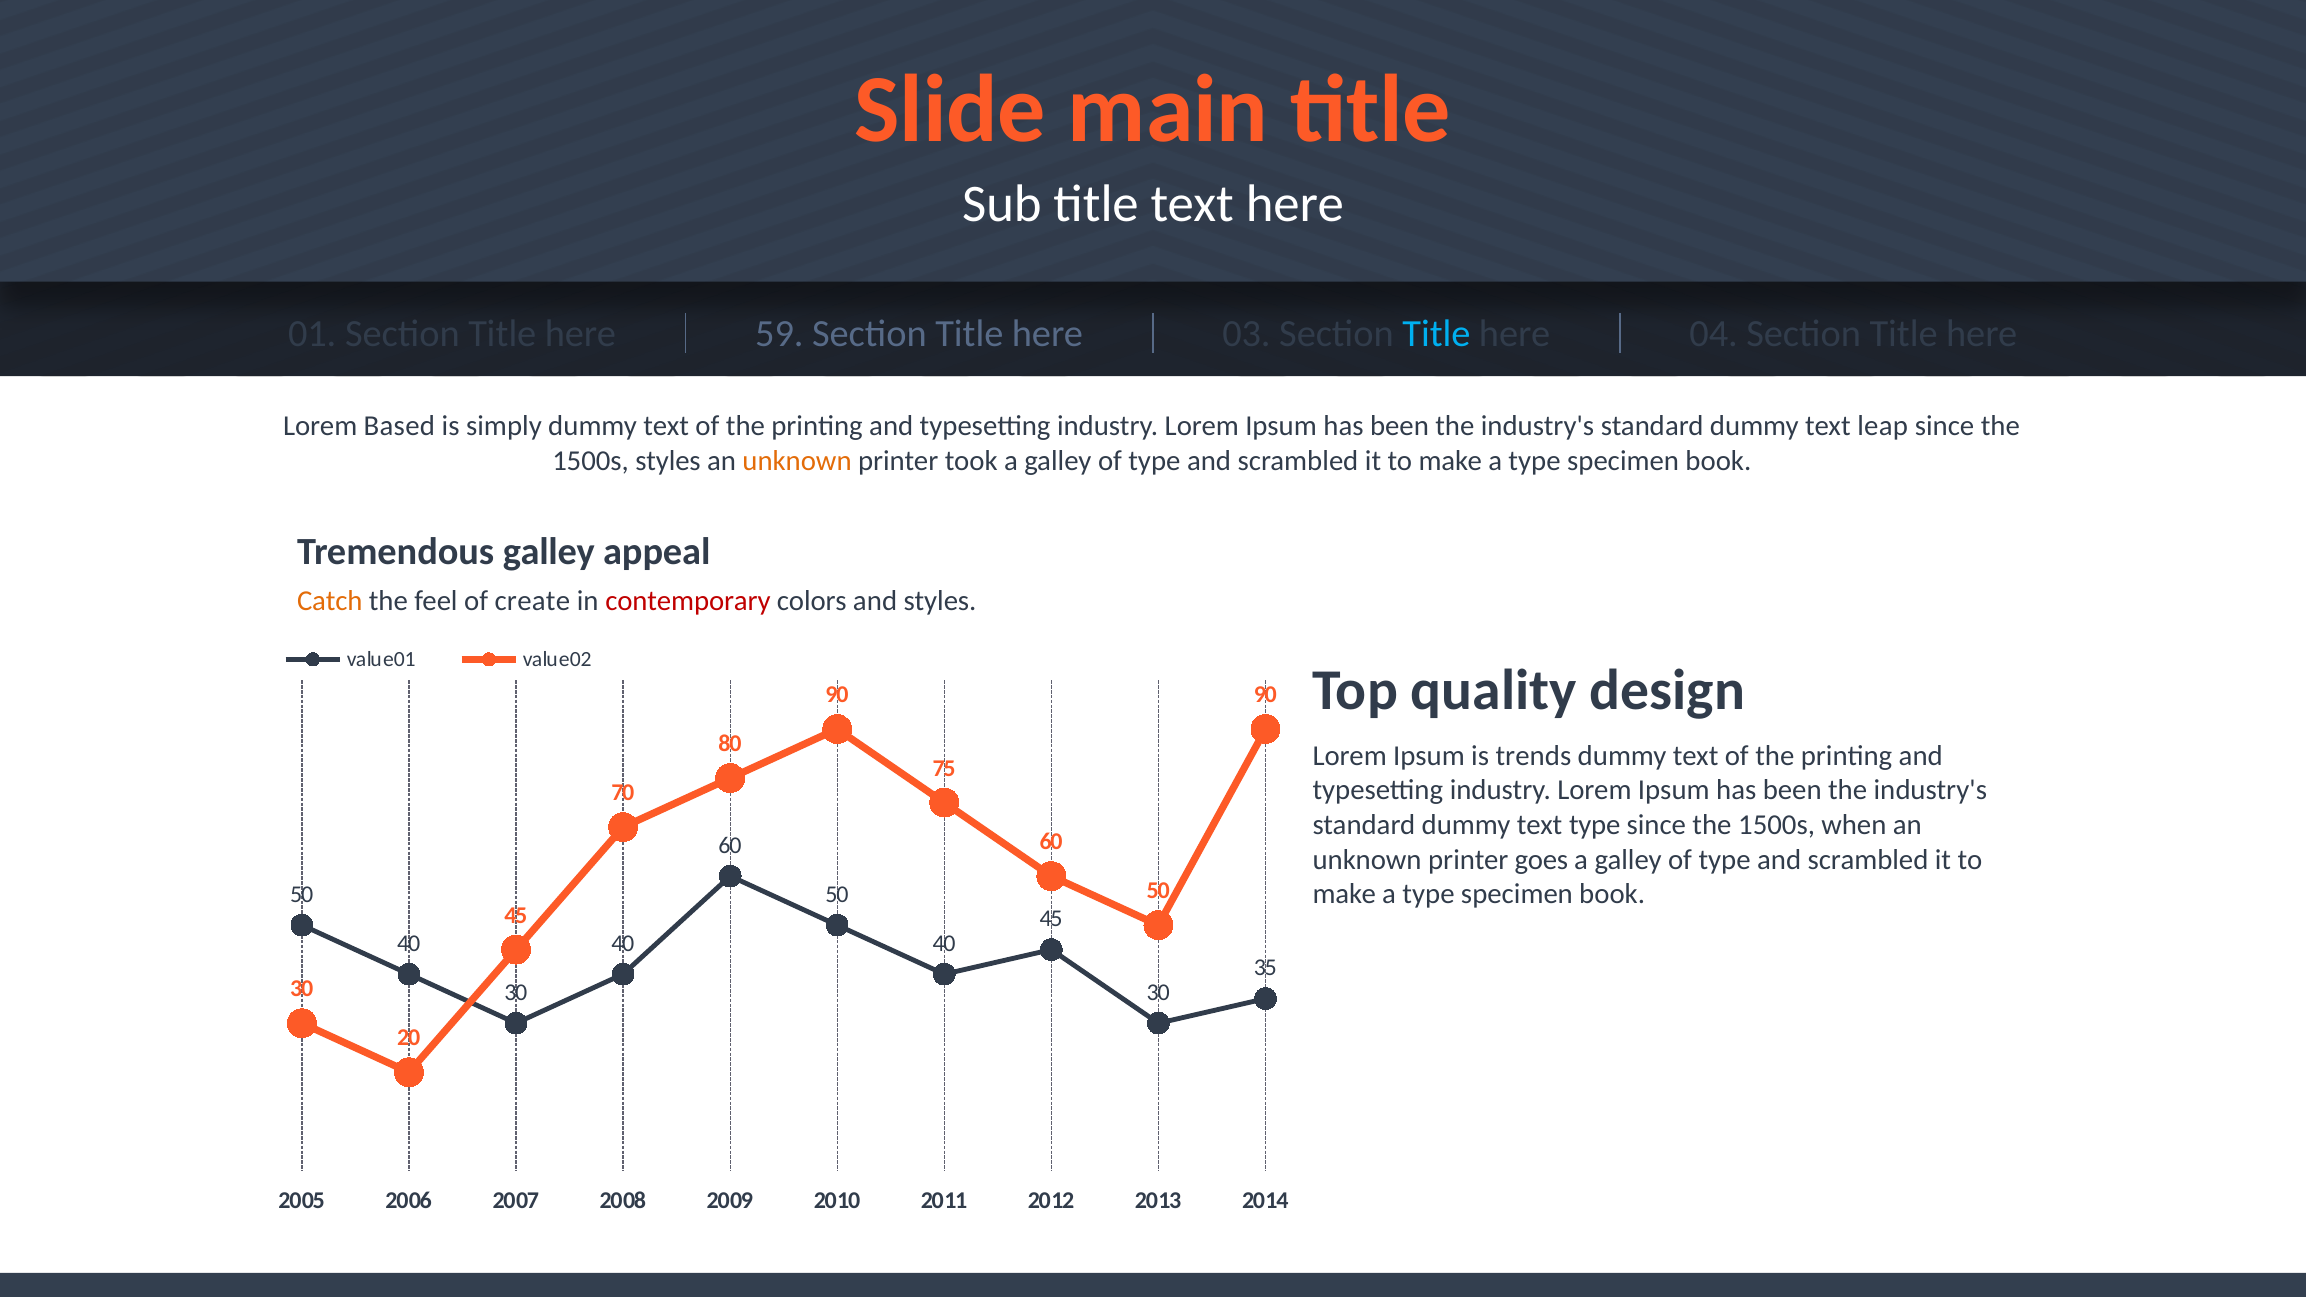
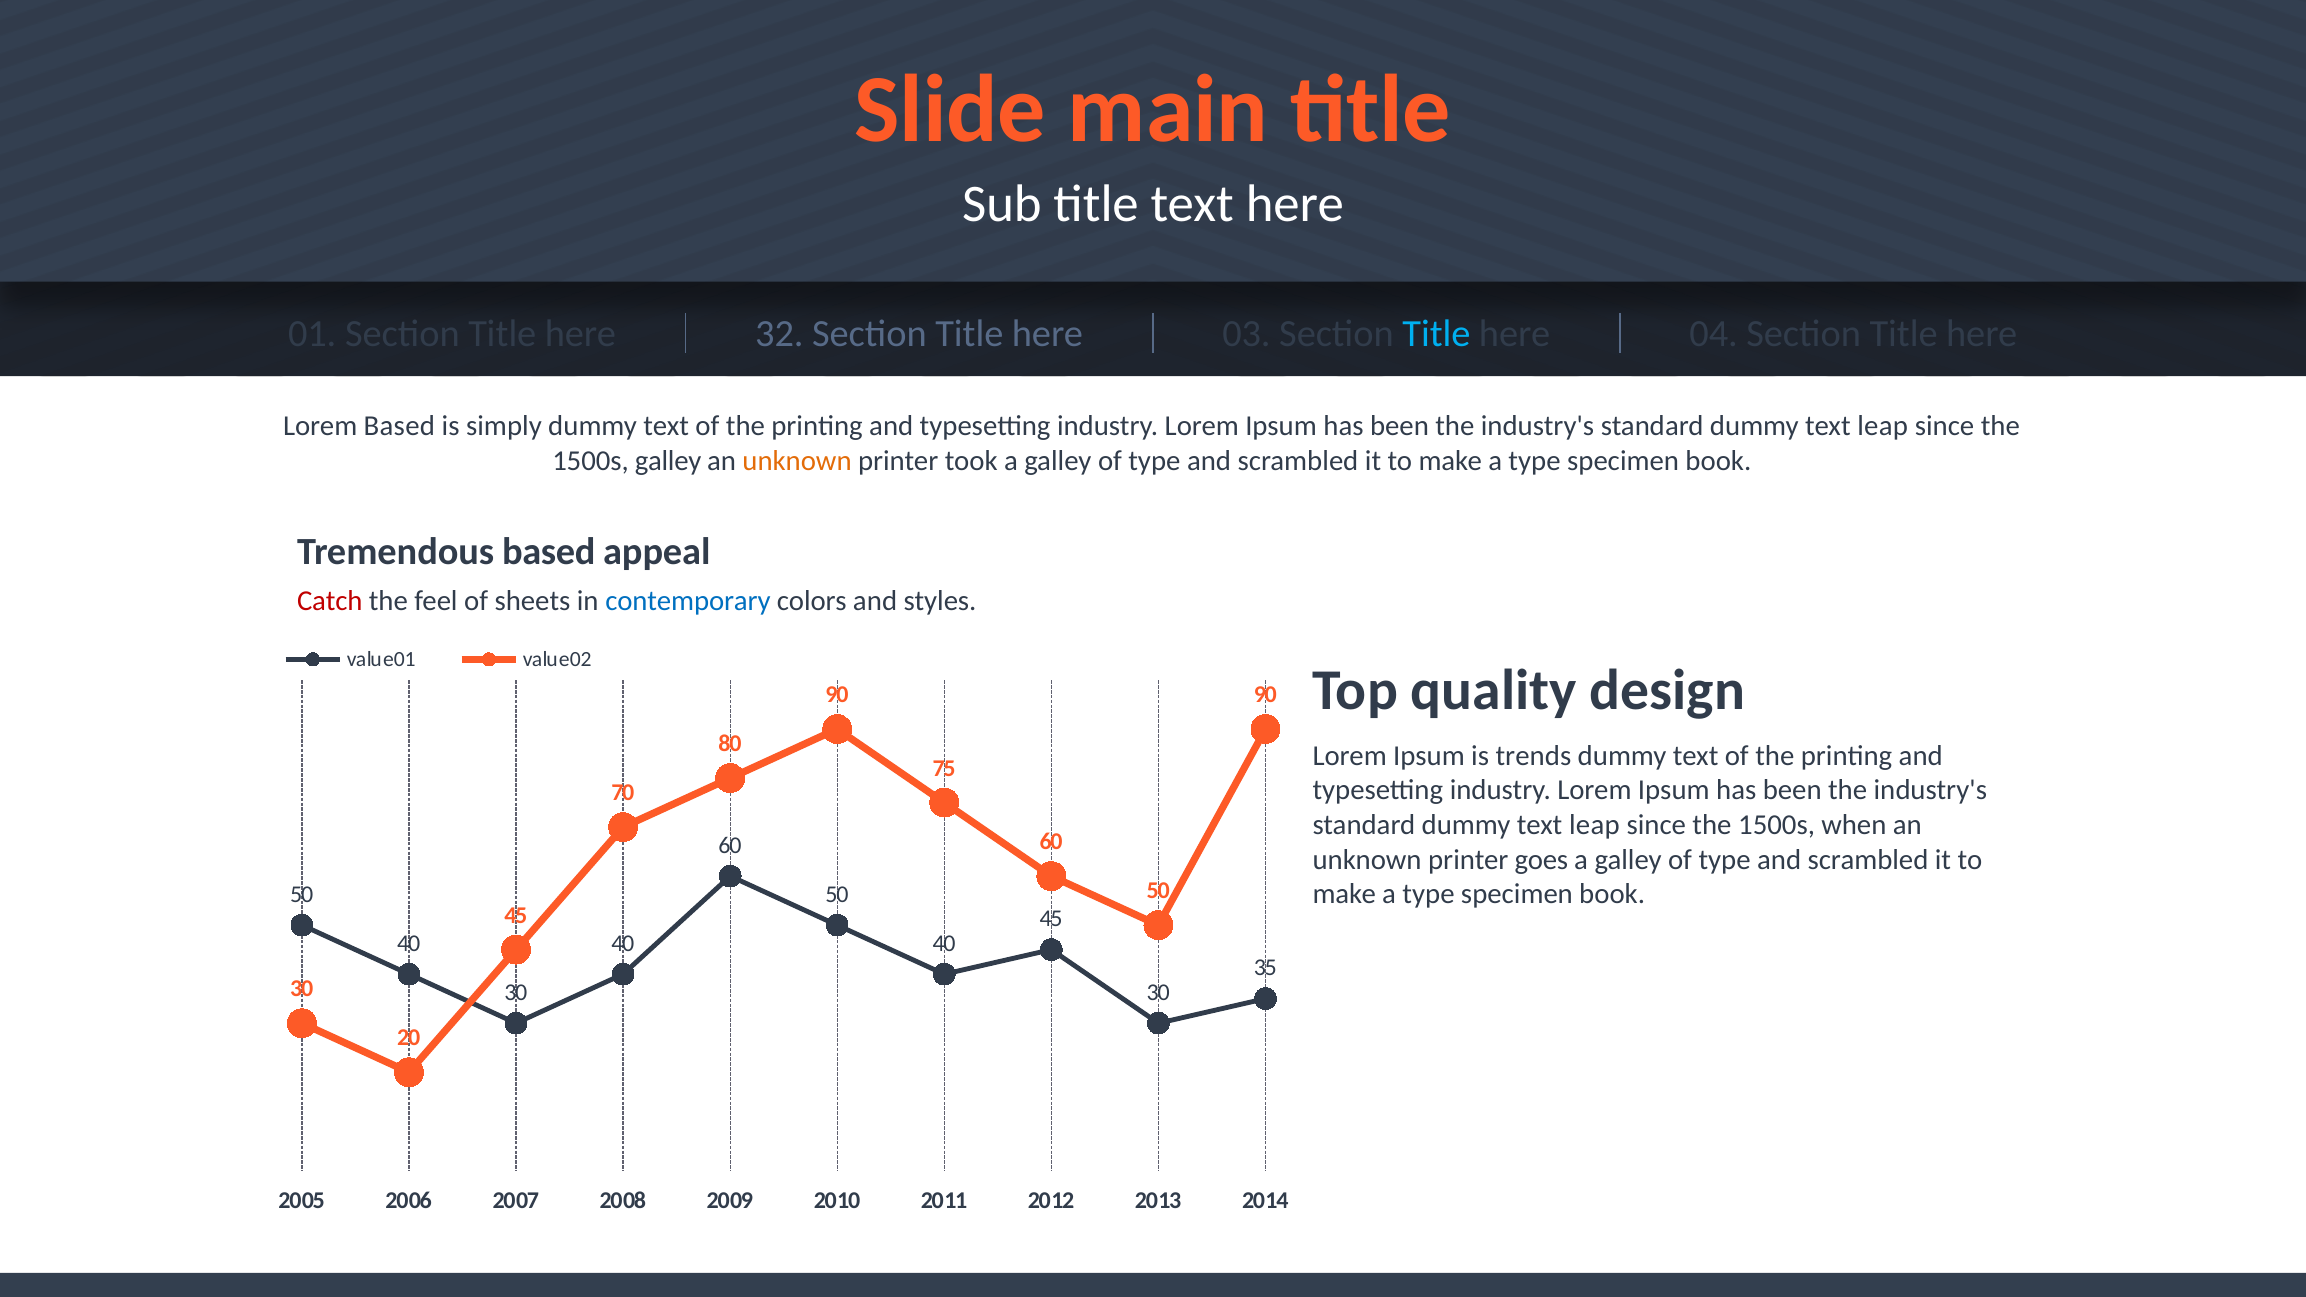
59: 59 -> 32
1500s styles: styles -> galley
Tremendous galley: galley -> based
Catch colour: orange -> red
create: create -> sheets
contemporary colour: red -> blue
type at (1595, 825): type -> leap
